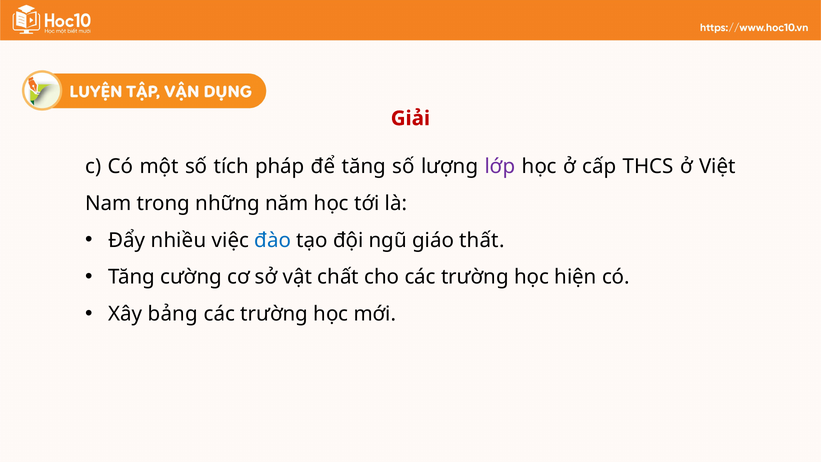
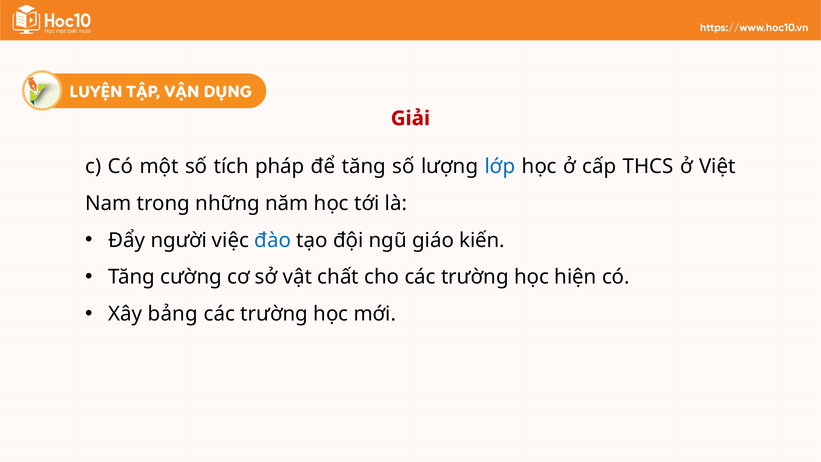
lớp colour: purple -> blue
nhiều: nhiều -> người
thất: thất -> kiến
